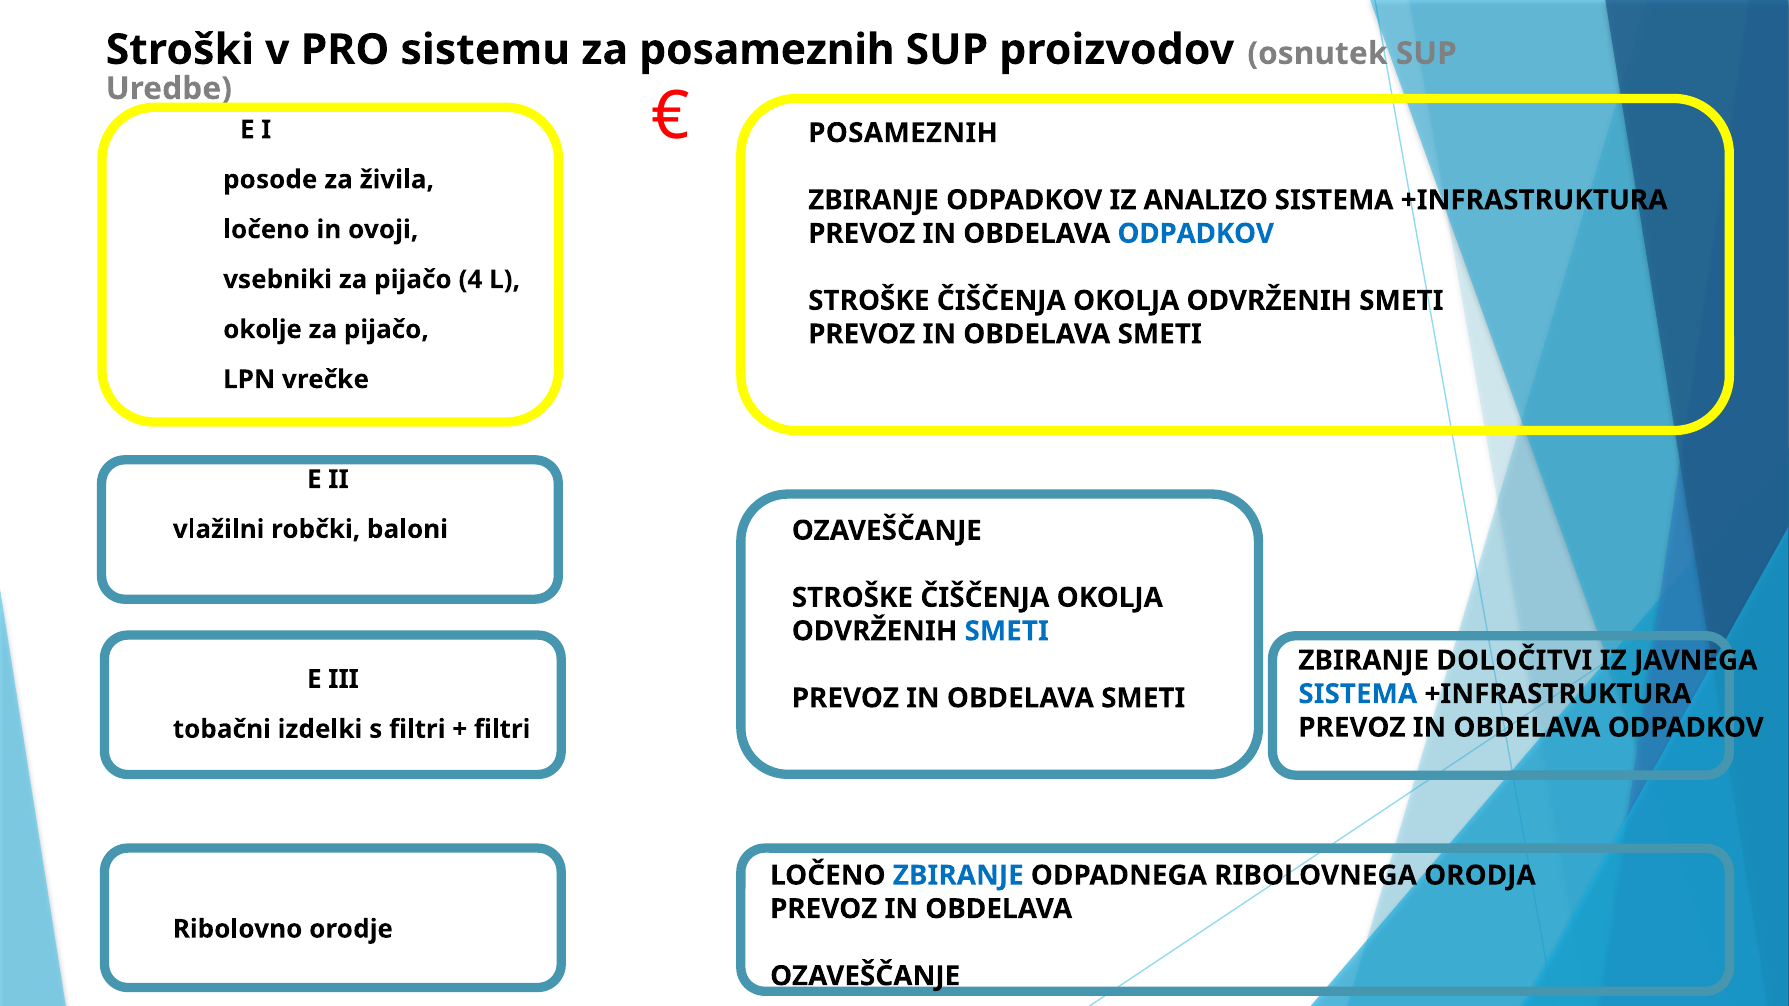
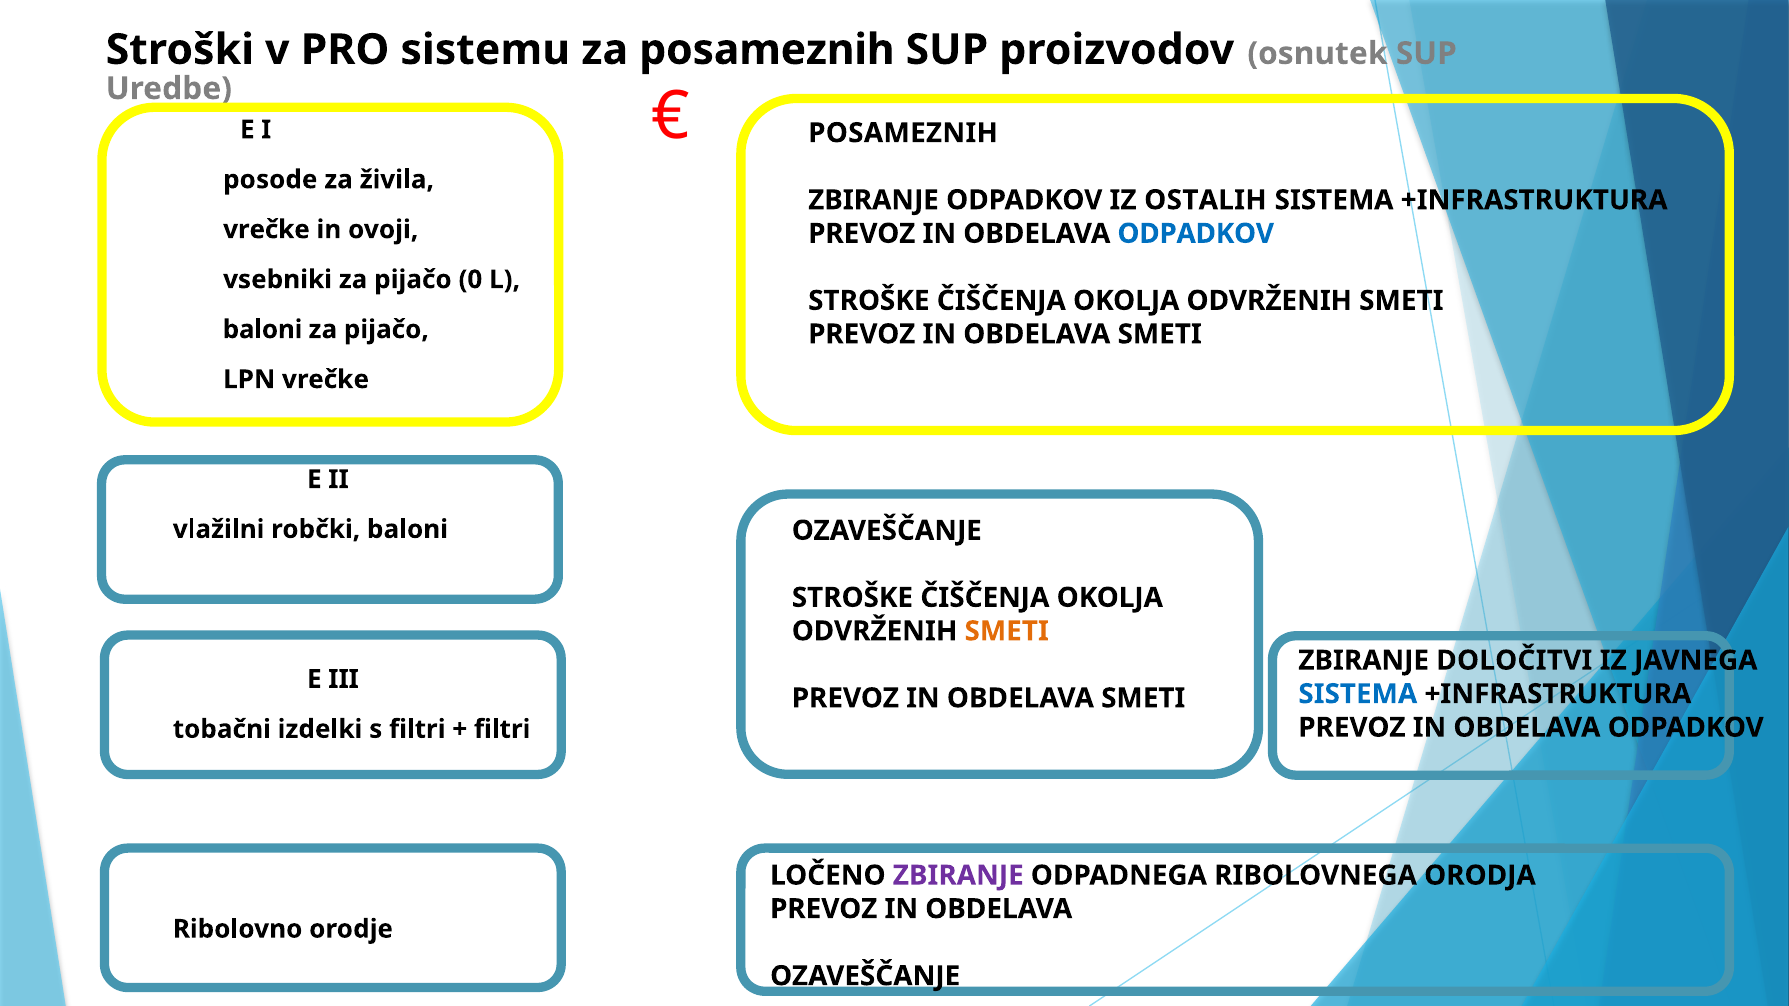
ANALIZO: ANALIZO -> OSTALIH
ločeno at (266, 230): ločeno -> vrečke
4: 4 -> 0
okolje at (263, 330): okolje -> baloni
SMETI at (1007, 631) colour: blue -> orange
ZBIRANJE at (958, 876) colour: blue -> purple
